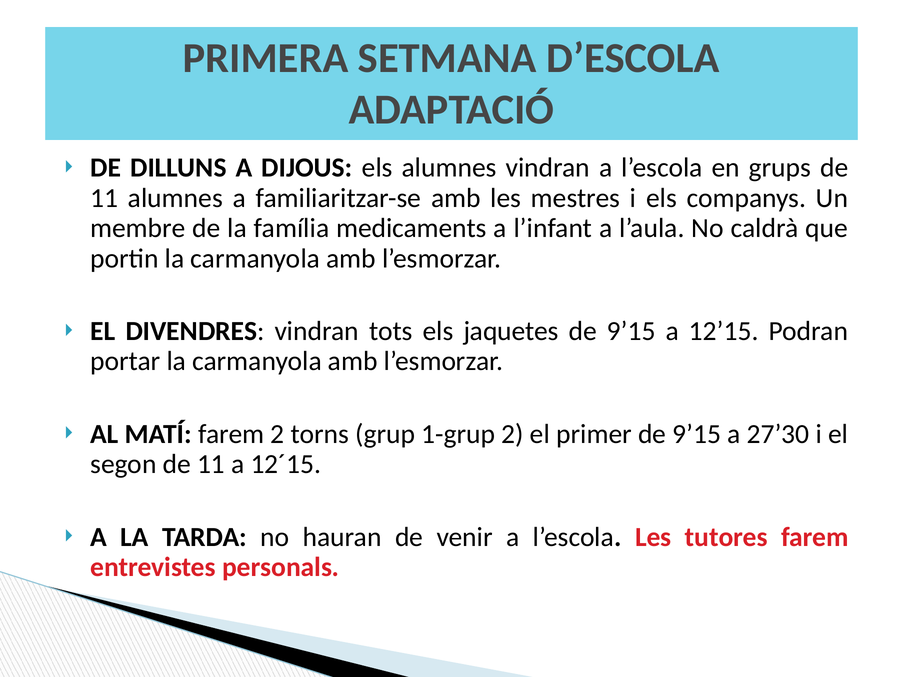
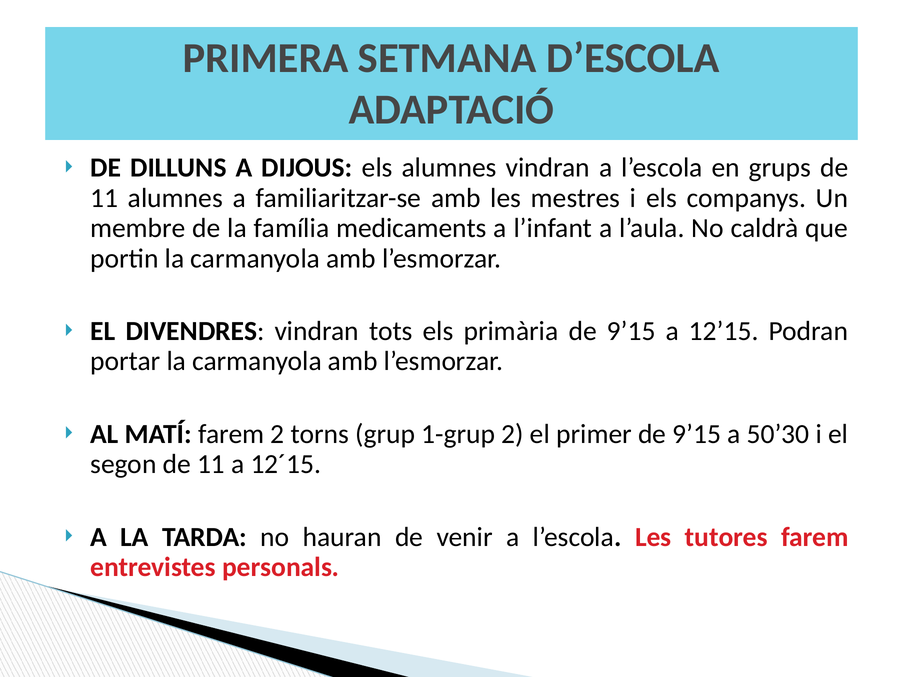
jaquetes: jaquetes -> primària
27’30: 27’30 -> 50’30
